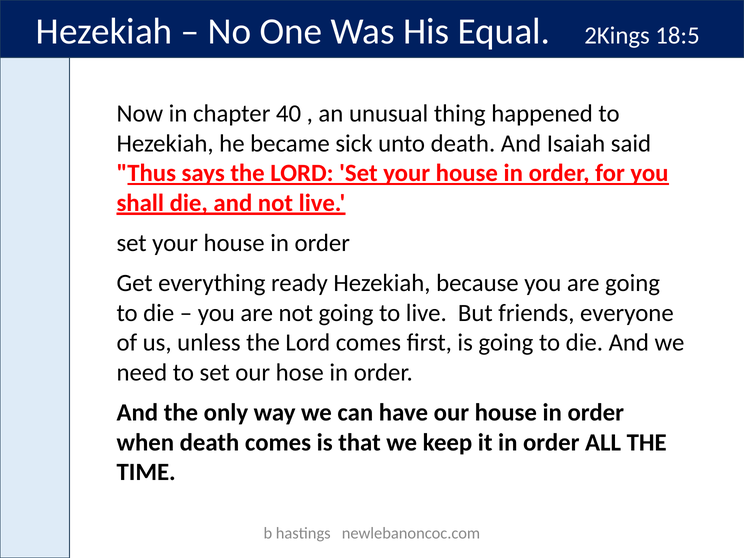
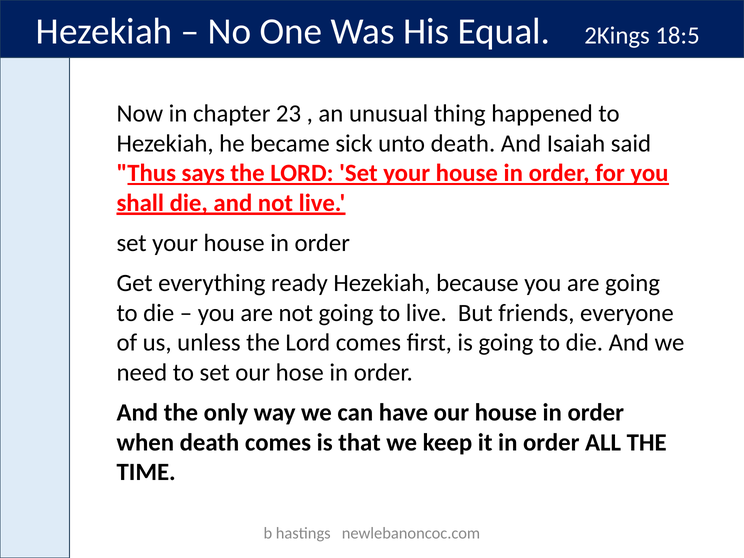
40: 40 -> 23
